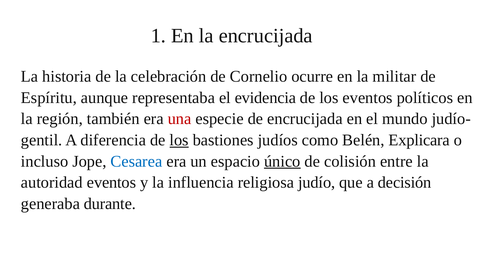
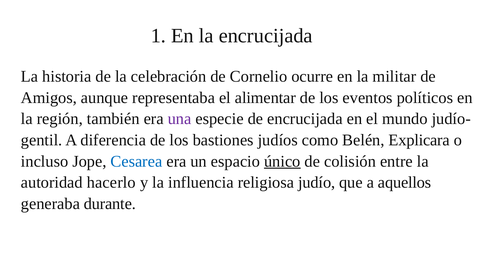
Espíritu: Espíritu -> Amigos
evidencia: evidencia -> alimentar
una colour: red -> purple
los at (179, 140) underline: present -> none
autoridad eventos: eventos -> hacerlo
decisión: decisión -> aquellos
